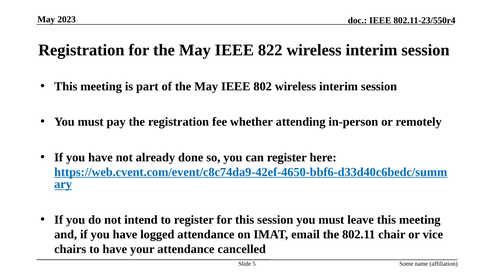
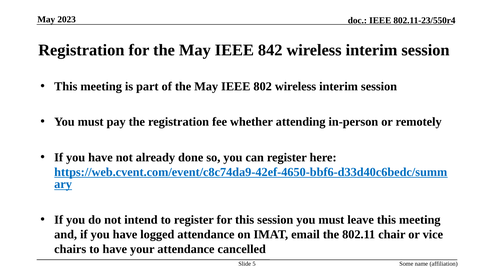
822: 822 -> 842
